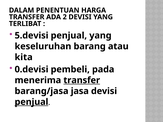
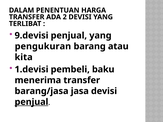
5.devisi: 5.devisi -> 9.devisi
keseluruhan: keseluruhan -> pengukuran
0.devisi: 0.devisi -> 1.devisi
pada: pada -> baku
transfer at (82, 80) underline: present -> none
